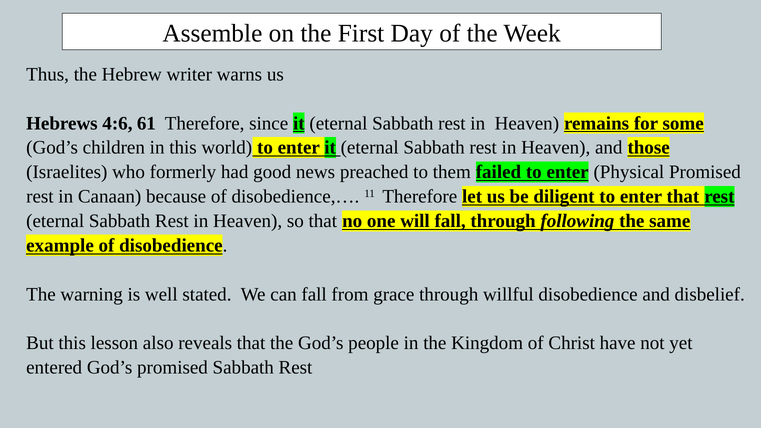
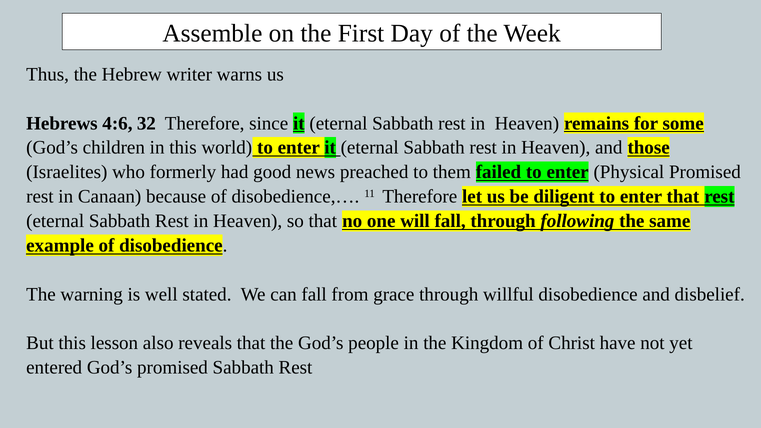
61: 61 -> 32
